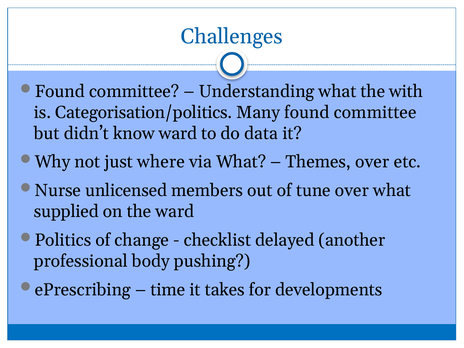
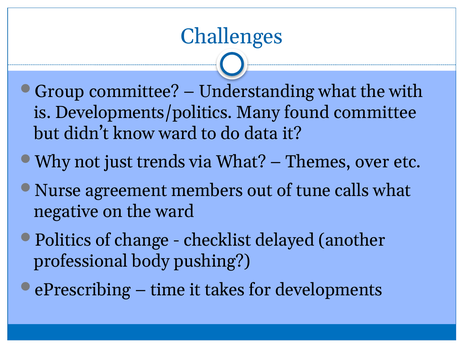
Found at (60, 91): Found -> Group
Categorisation/politics: Categorisation/politics -> Developments/politics
where: where -> trends
unlicensed: unlicensed -> agreement
tune over: over -> calls
supplied: supplied -> negative
